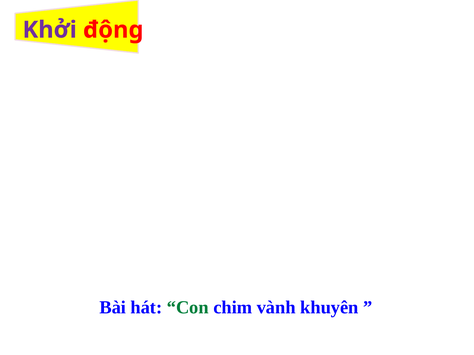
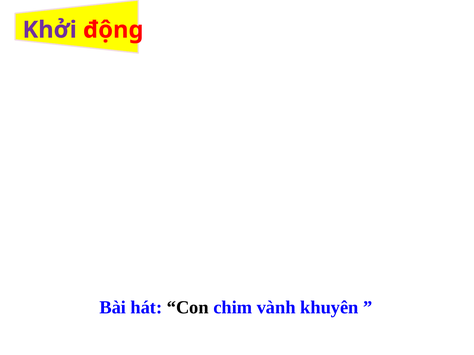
Con colour: green -> black
